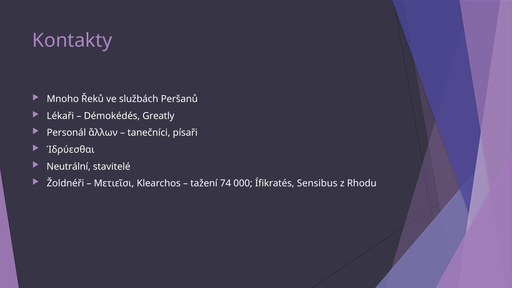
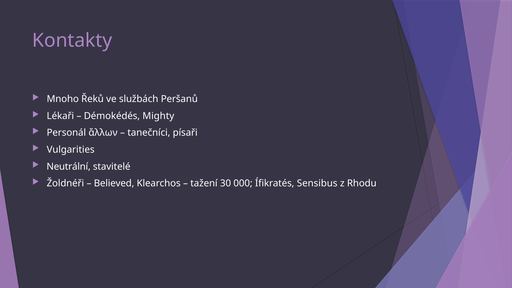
Greatly: Greatly -> Mighty
Ἱδρύεσθαι: Ἱδρύεσθαι -> Vulgarities
Μετιεῖσι: Μετιεῖσι -> Believed
74: 74 -> 30
